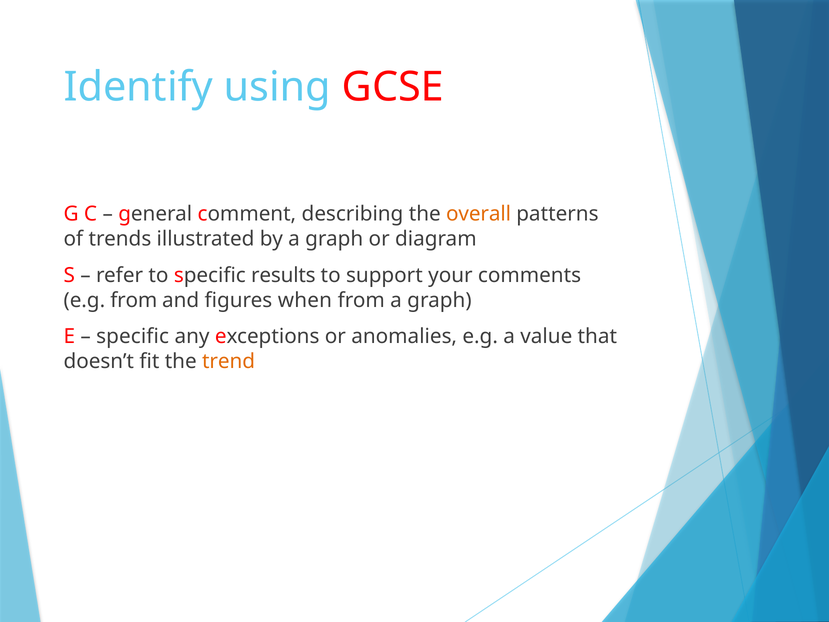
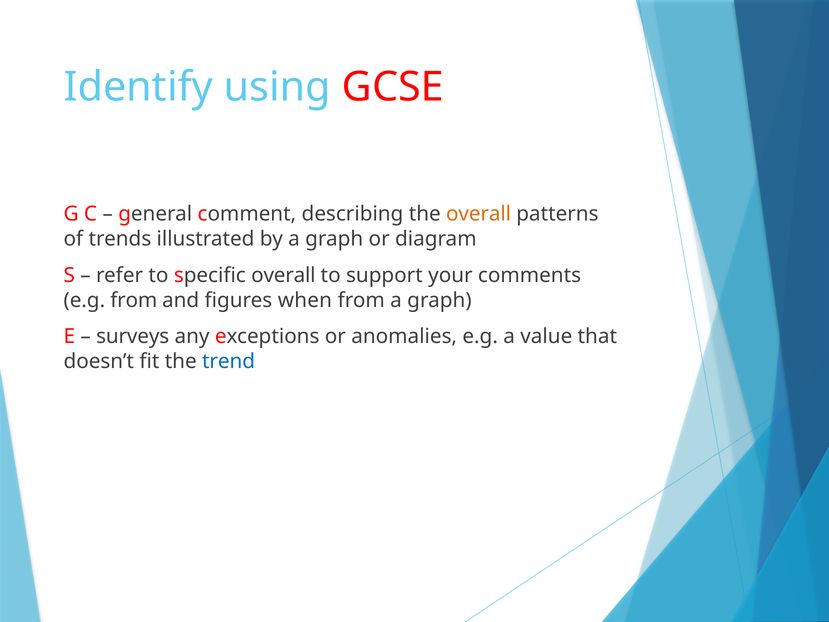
specific results: results -> overall
specific at (133, 336): specific -> surveys
trend colour: orange -> blue
